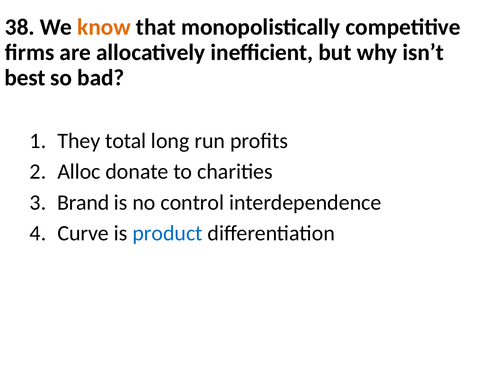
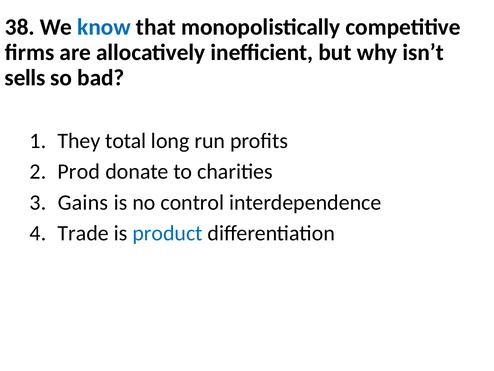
know colour: orange -> blue
best: best -> sells
Alloc: Alloc -> Prod
Brand: Brand -> Gains
Curve: Curve -> Trade
